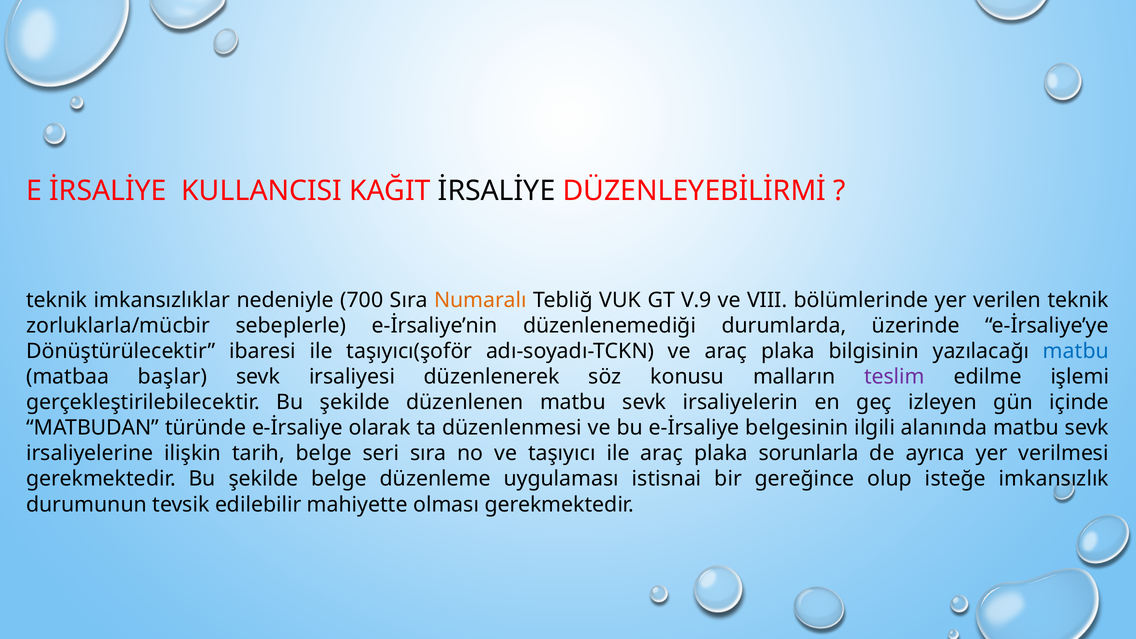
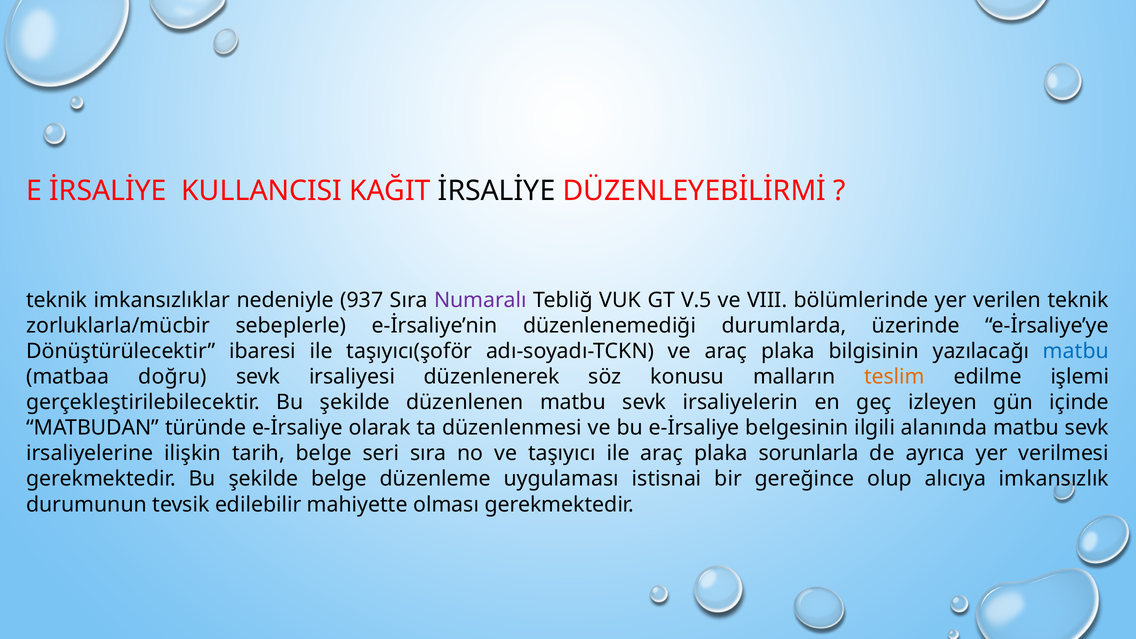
700: 700 -> 937
Numaralı colour: orange -> purple
V.9: V.9 -> V.5
başlar: başlar -> doğru
teslim colour: purple -> orange
isteğe: isteğe -> alıcıya
